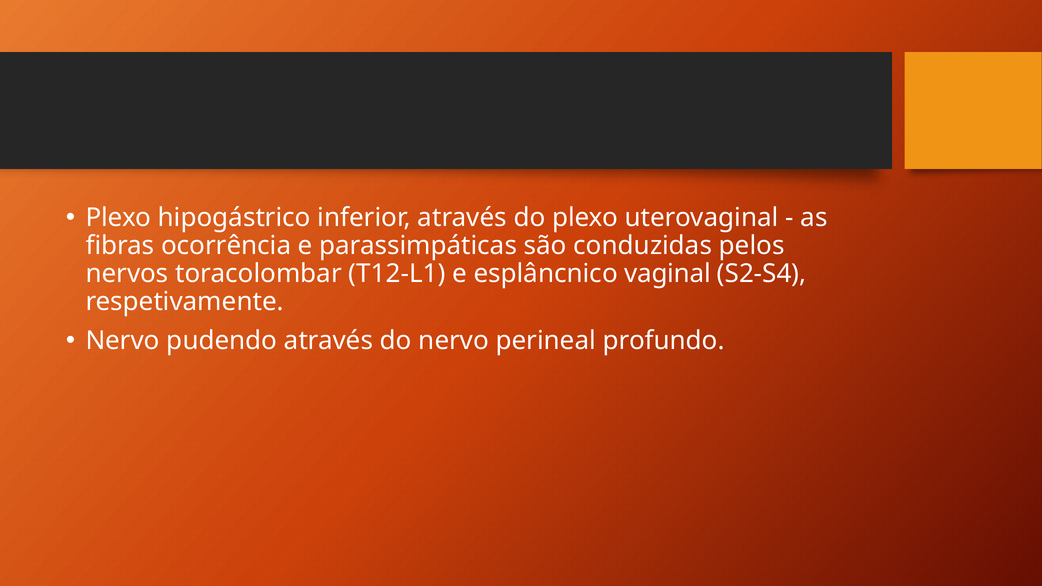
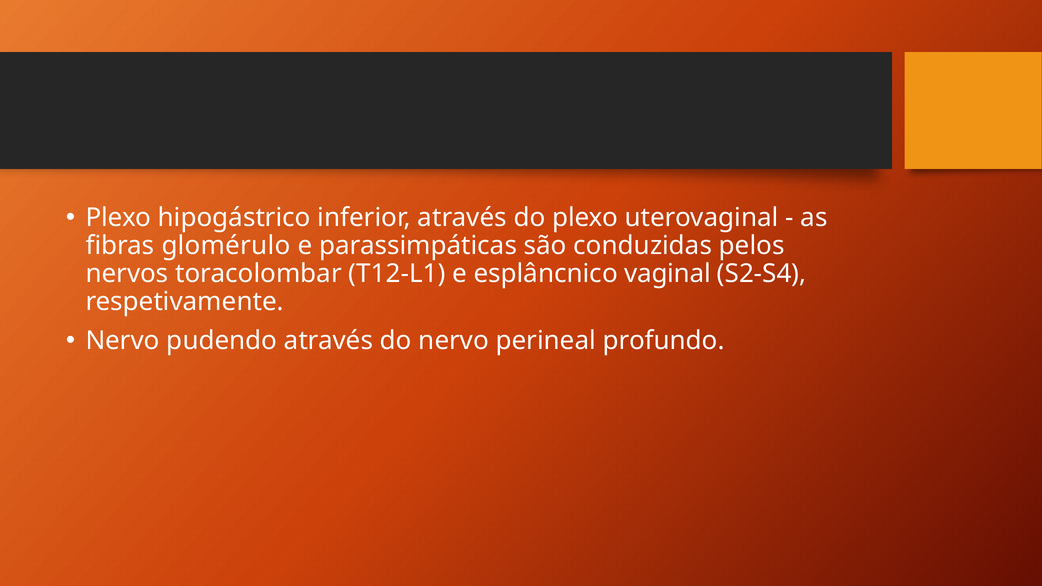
ocorrência: ocorrência -> glomérulo
